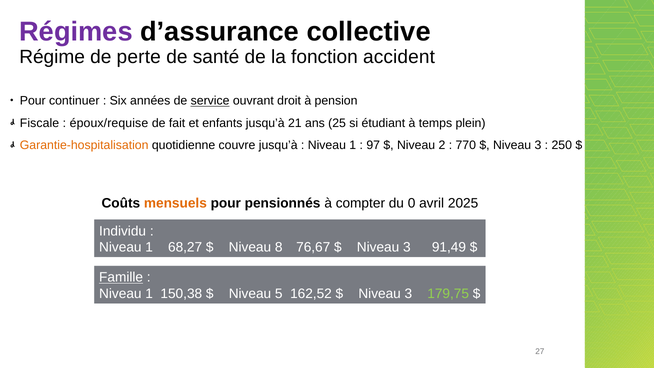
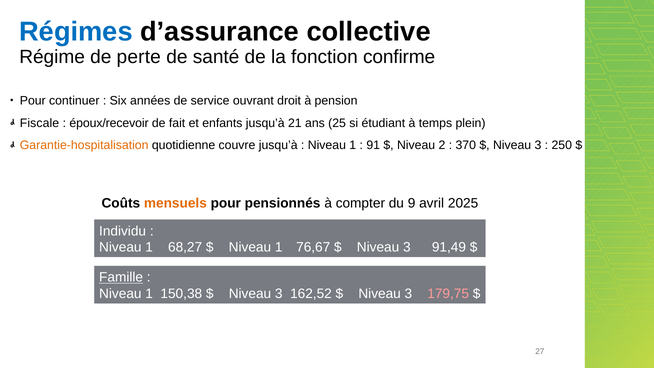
Régimes colour: purple -> blue
accident: accident -> confirme
service underline: present -> none
époux/requise: époux/requise -> époux/recevoir
97: 97 -> 91
770: 770 -> 370
0: 0 -> 9
8 at (279, 247): 8 -> 1
5 at (279, 294): 5 -> 3
179,75 colour: light green -> pink
